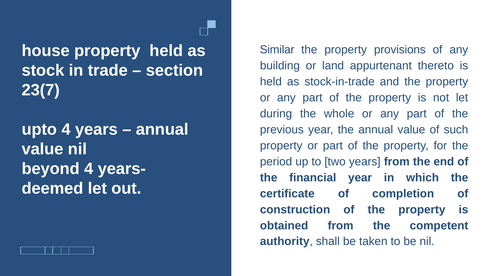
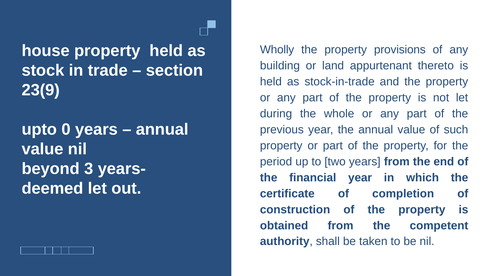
Similar: Similar -> Wholly
23(7: 23(7 -> 23(9
upto 4: 4 -> 0
beyond 4: 4 -> 3
